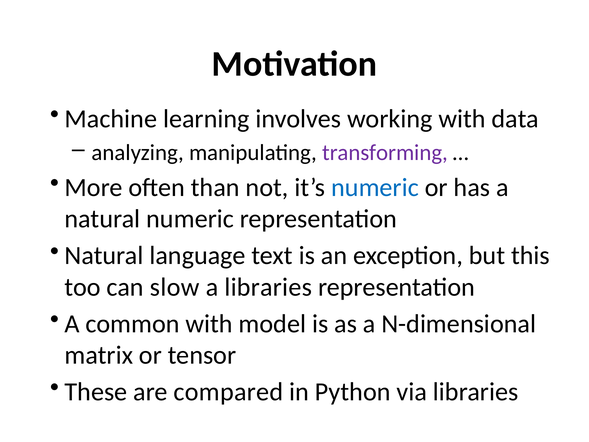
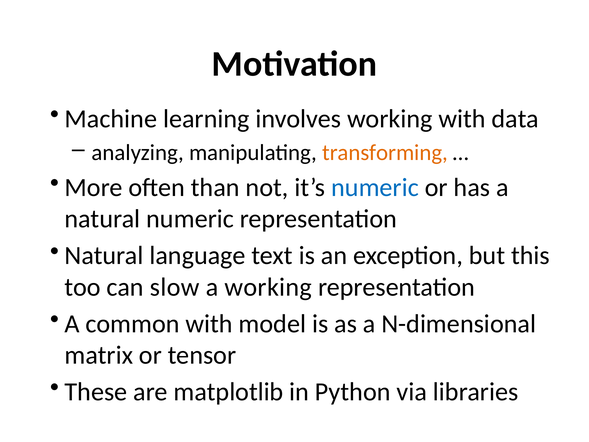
transforming colour: purple -> orange
a libraries: libraries -> working
compared: compared -> matplotlib
